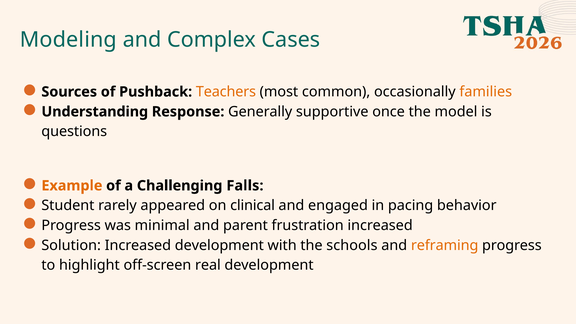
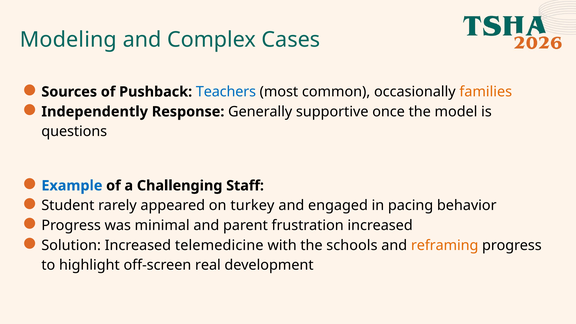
Teachers colour: orange -> blue
Understanding: Understanding -> Independently
Example colour: orange -> blue
Falls: Falls -> Staff
clinical: clinical -> turkey
Increased development: development -> telemedicine
